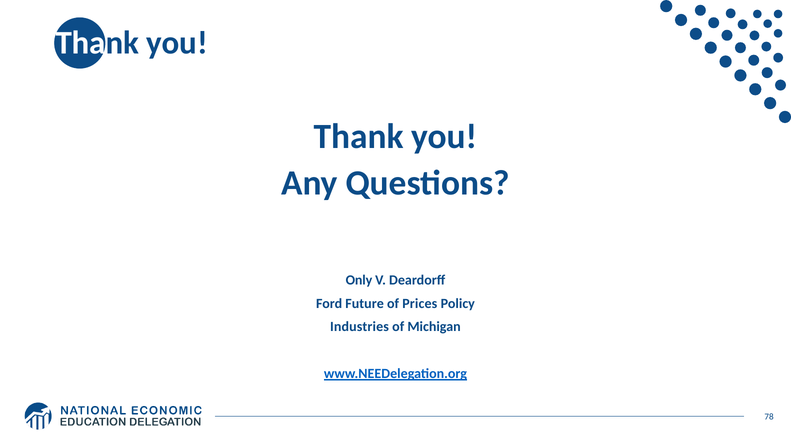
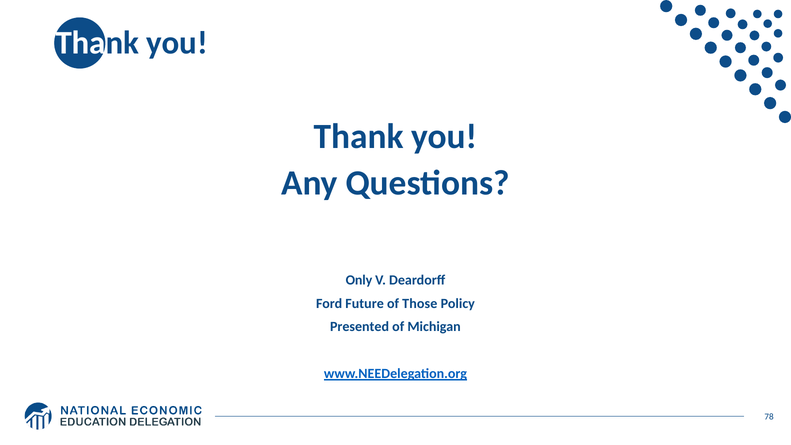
Prices: Prices -> Those
Industries: Industries -> Presented
